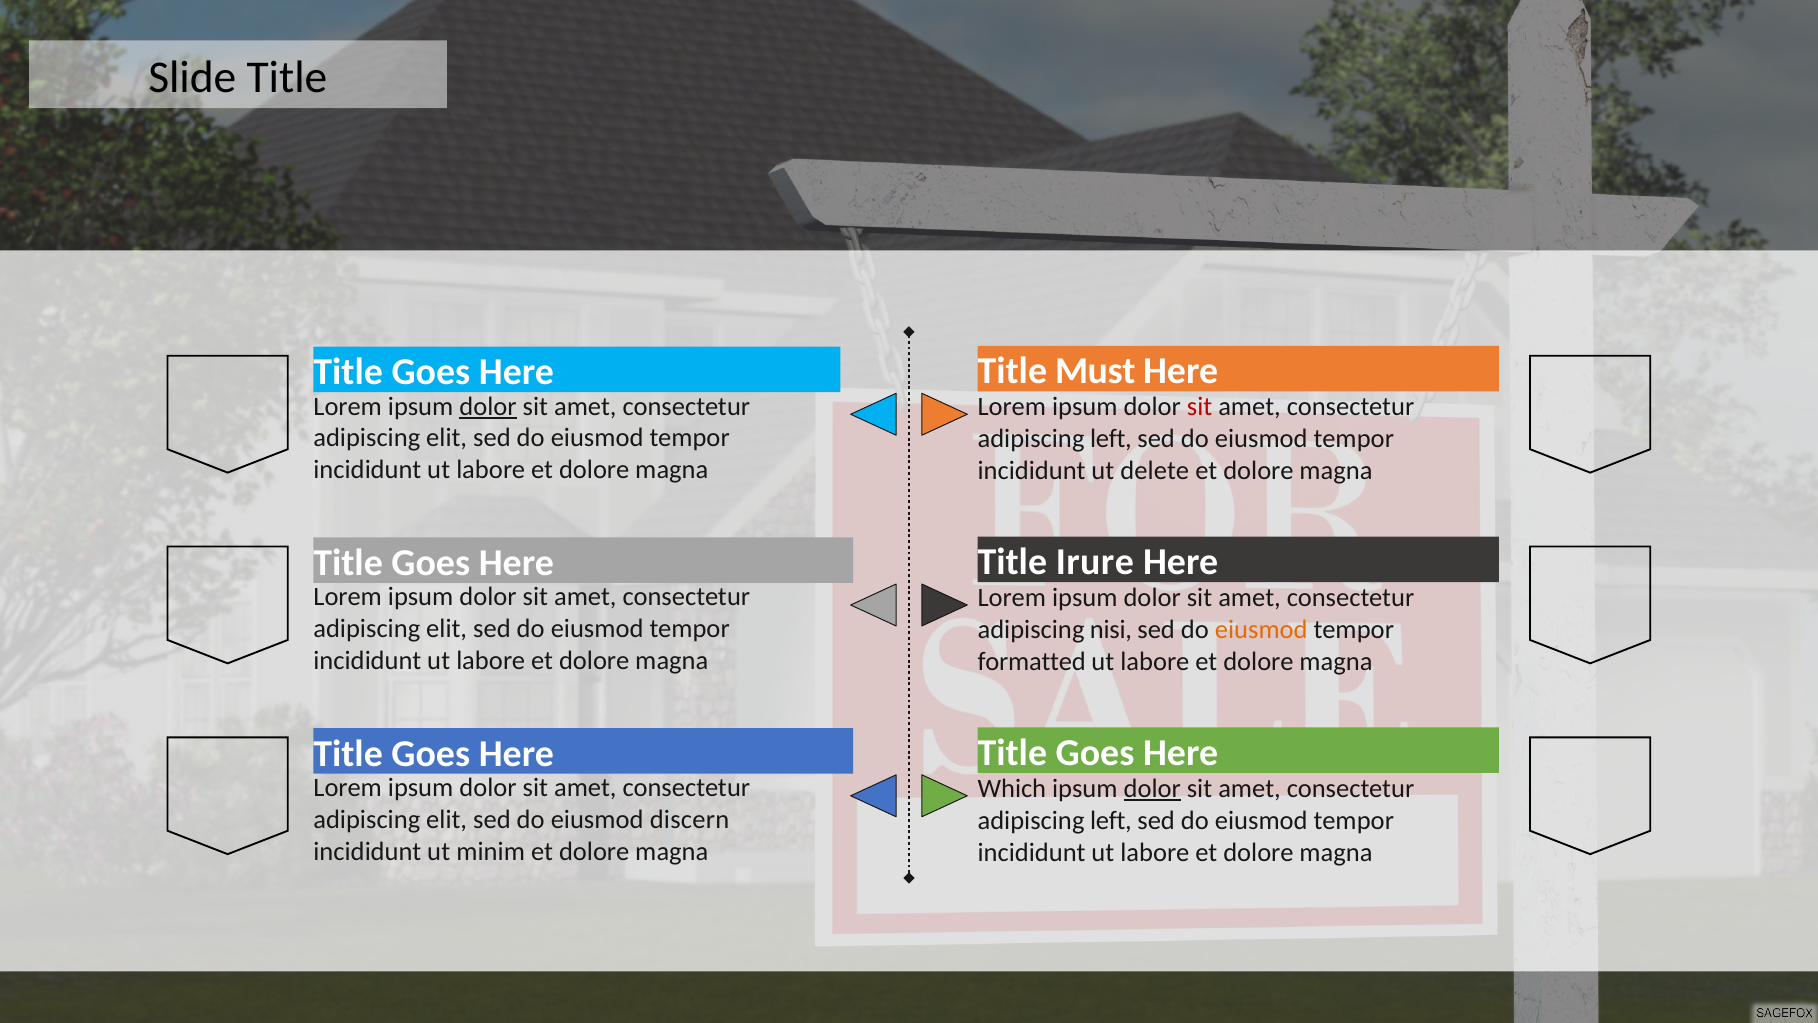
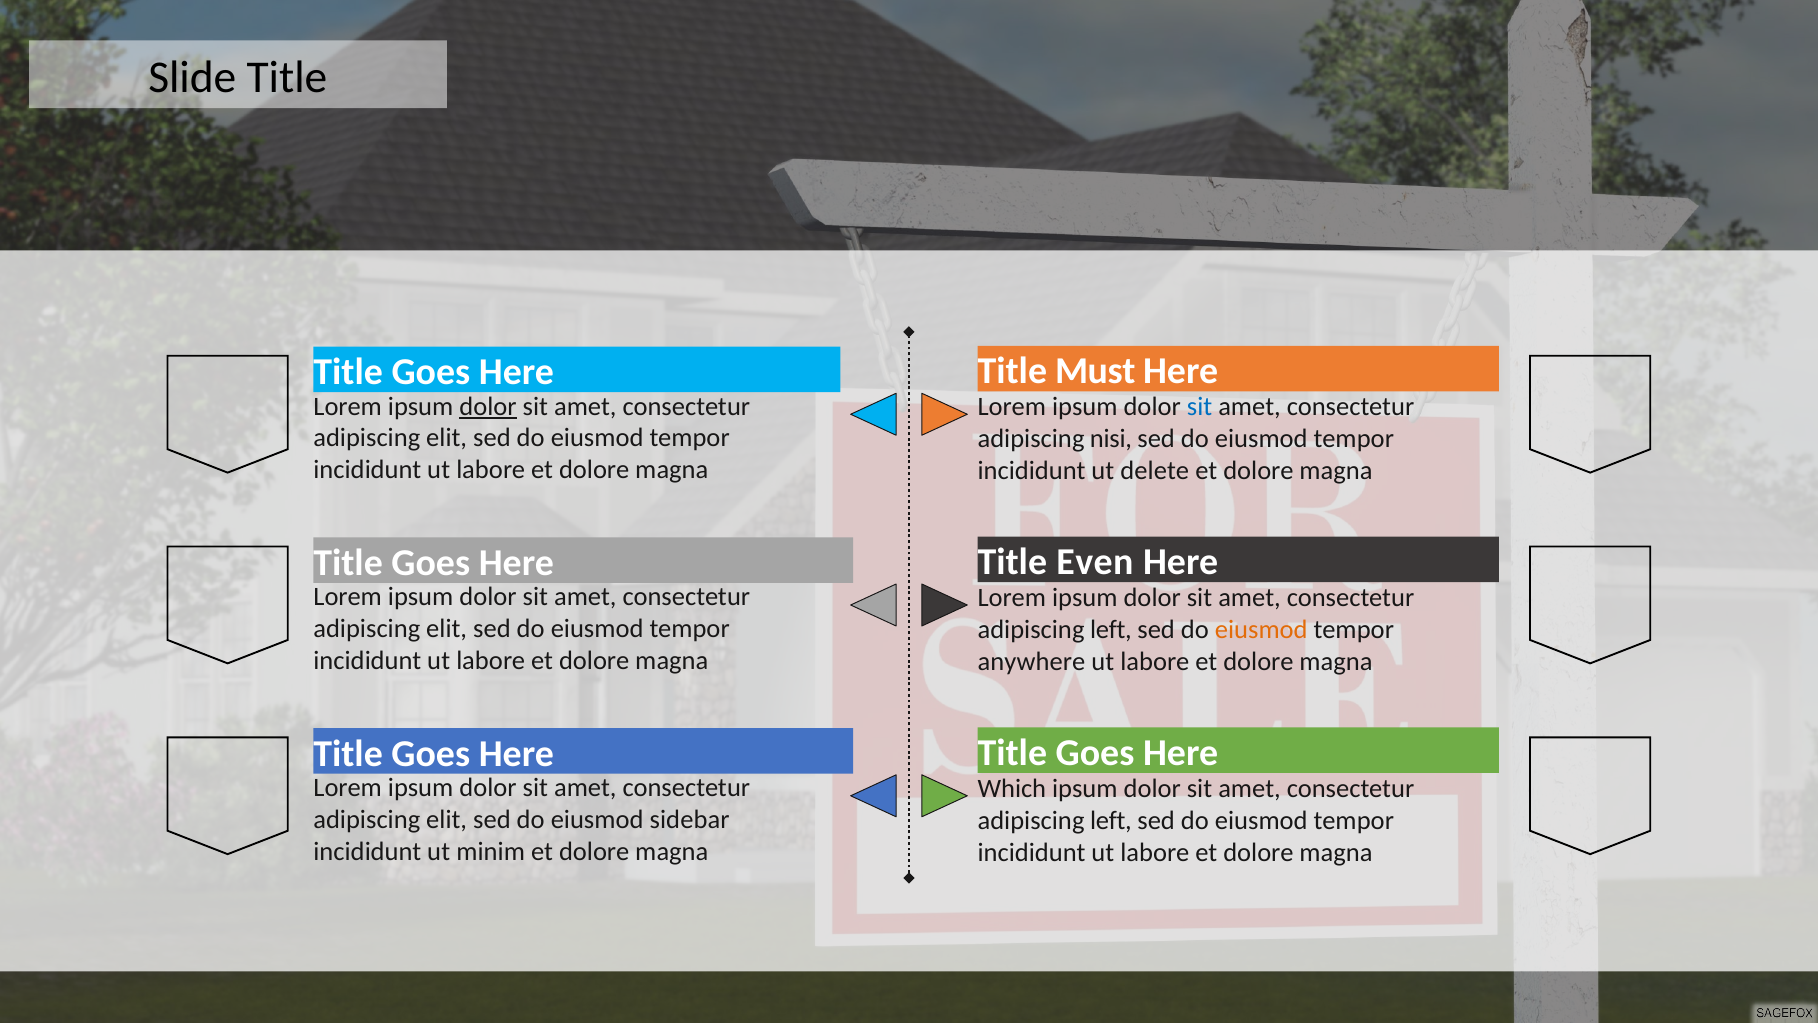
sit at (1200, 407) colour: red -> blue
left at (1111, 439): left -> nisi
Irure: Irure -> Even
nisi at (1111, 629): nisi -> left
formatted: formatted -> anywhere
dolor at (1152, 788) underline: present -> none
discern: discern -> sidebar
